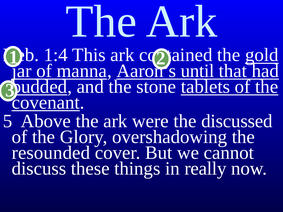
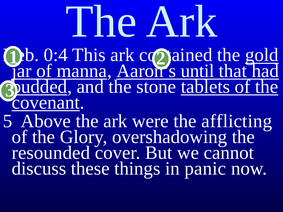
1:4: 1:4 -> 0:4
discussed: discussed -> afflicting
really: really -> panic
